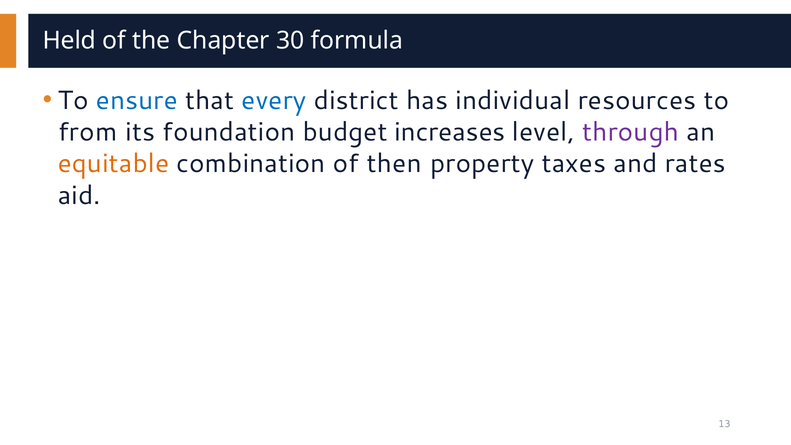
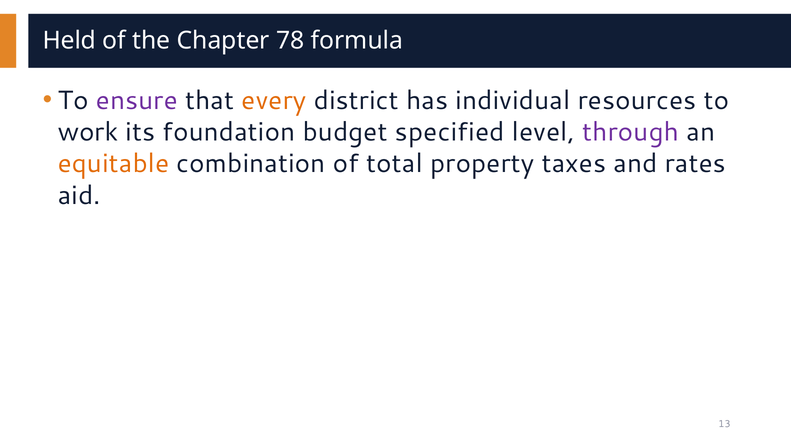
30: 30 -> 78
ensure colour: blue -> purple
every colour: blue -> orange
from: from -> work
increases: increases -> specified
then: then -> total
